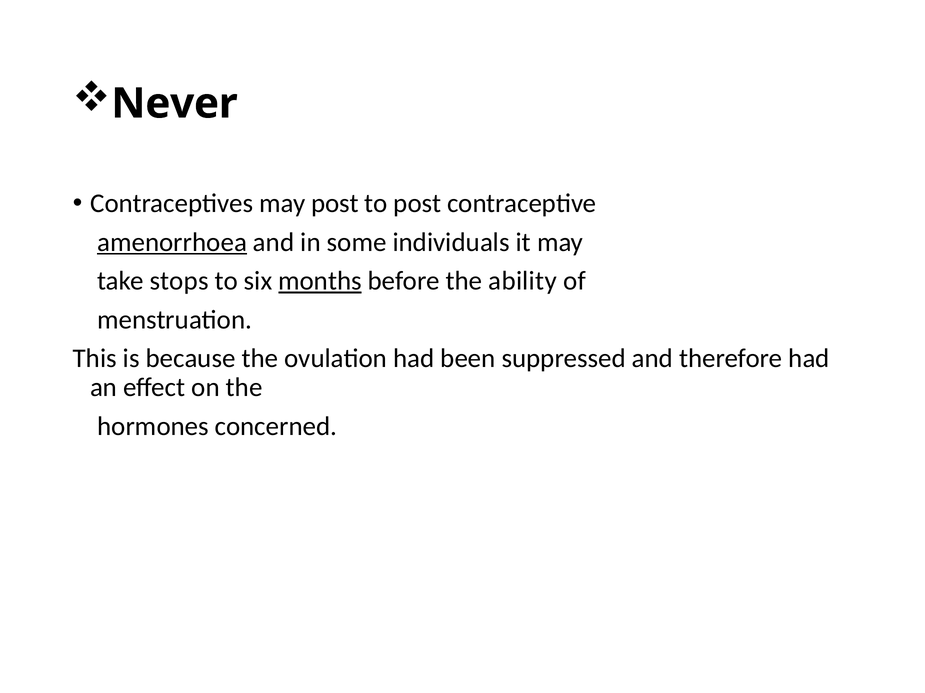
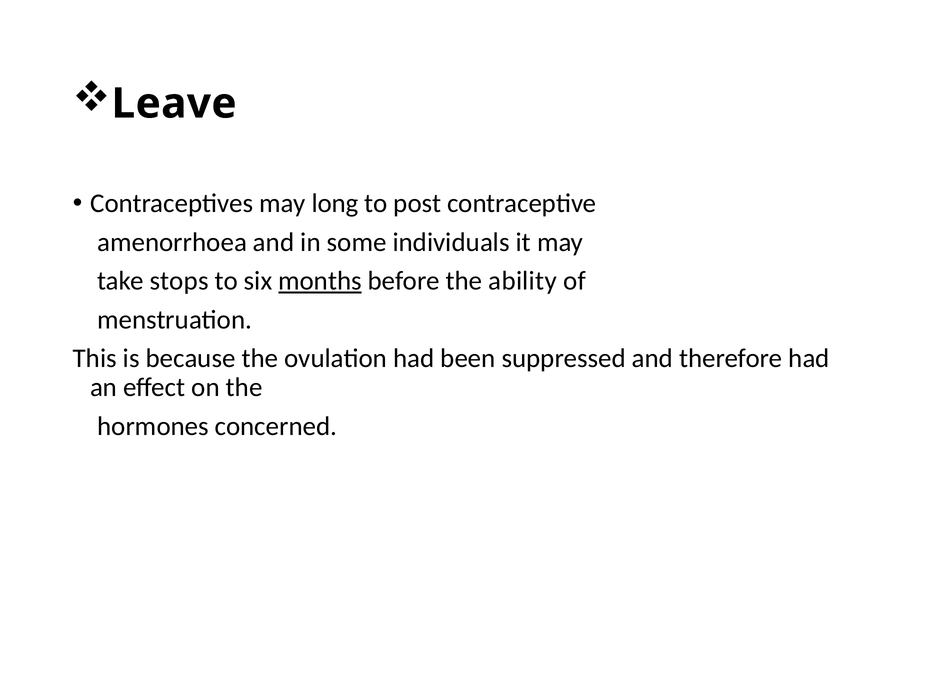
Never: Never -> Leave
may post: post -> long
amenorrhoea underline: present -> none
